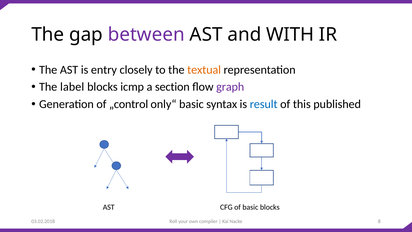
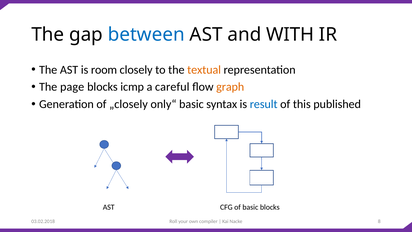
between colour: purple -> blue
entry: entry -> room
label: label -> page
section: section -> careful
graph colour: purple -> orange
„control: „control -> „closely
